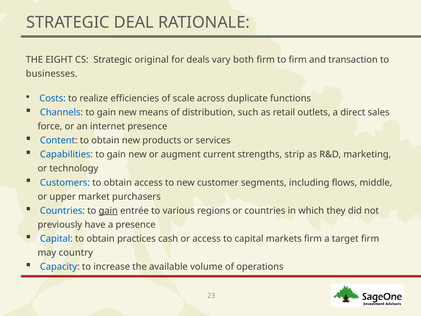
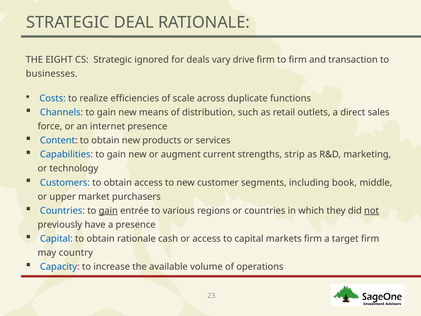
original: original -> ignored
both: both -> drive
flows: flows -> book
not underline: none -> present
obtain practices: practices -> rationale
